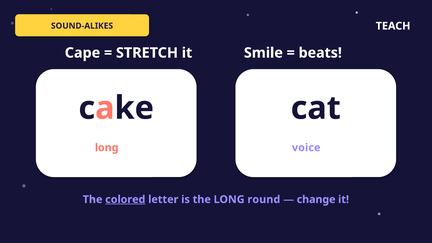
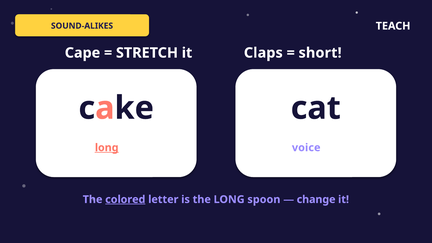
Smile: Smile -> Claps
beats: beats -> short
long at (107, 148) underline: none -> present
round: round -> spoon
